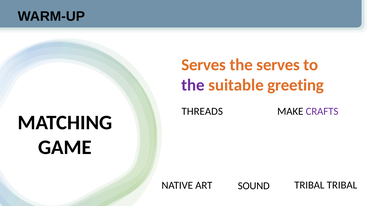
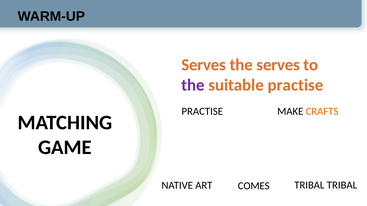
suitable greeting: greeting -> practise
THREADS at (202, 112): THREADS -> PRACTISE
CRAFTS colour: purple -> orange
SOUND: SOUND -> COMES
